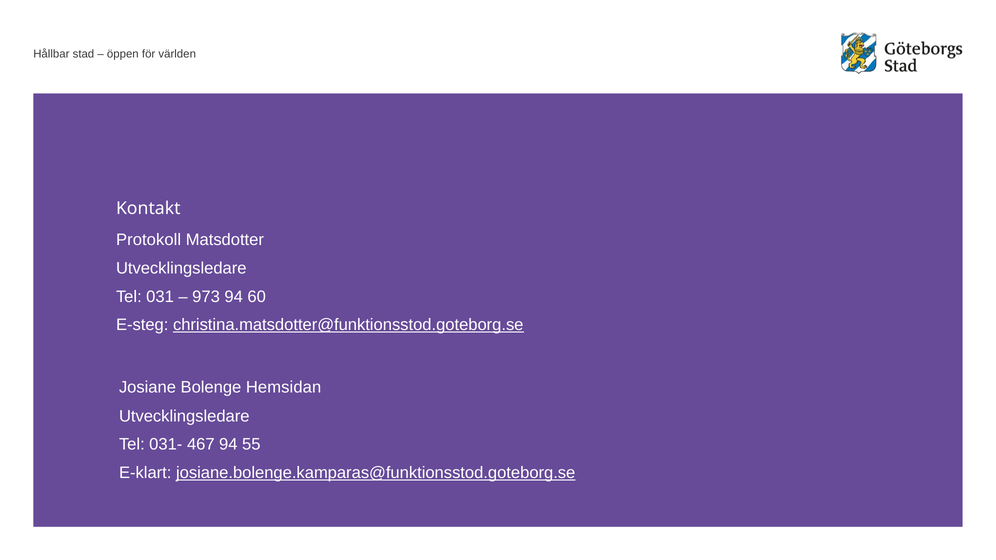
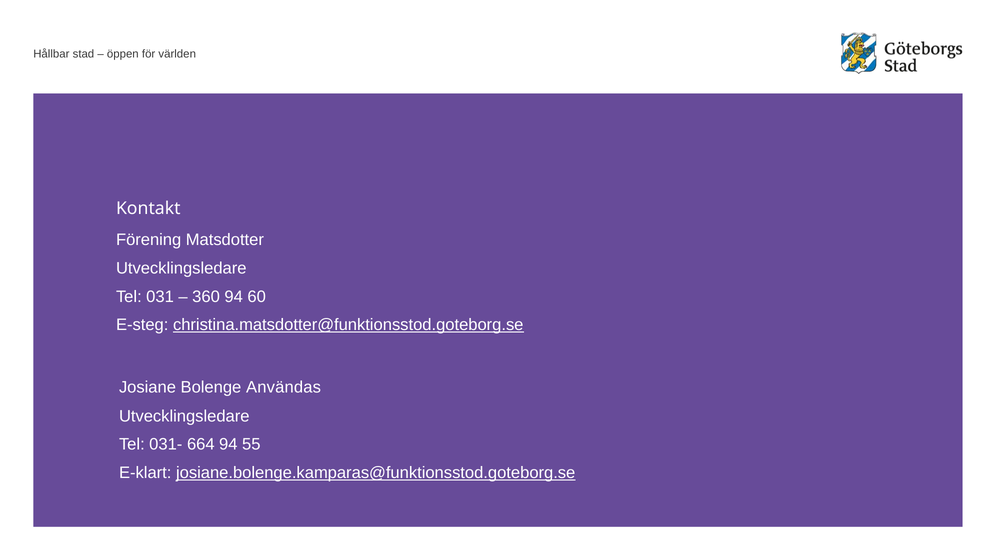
Protokoll: Protokoll -> Förening
973: 973 -> 360
Hemsidan: Hemsidan -> Användas
467: 467 -> 664
